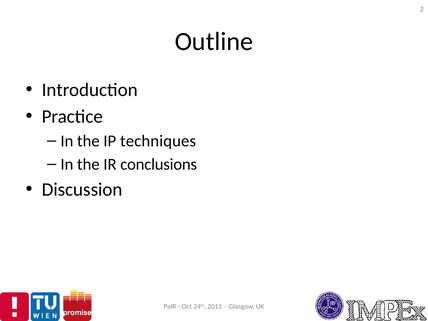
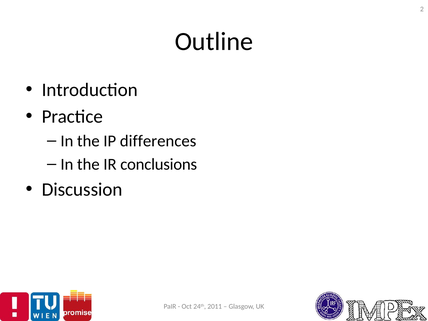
techniques: techniques -> differences
